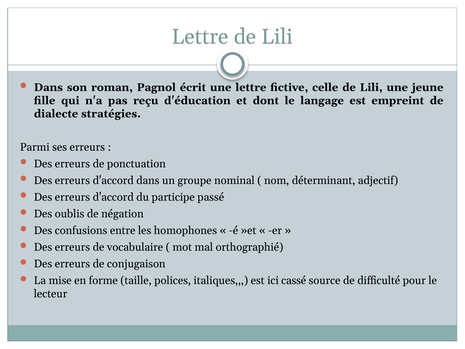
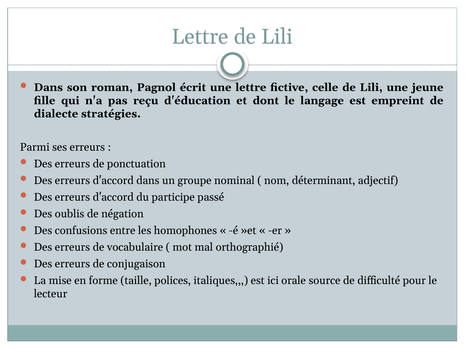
cassé: cassé -> orale
